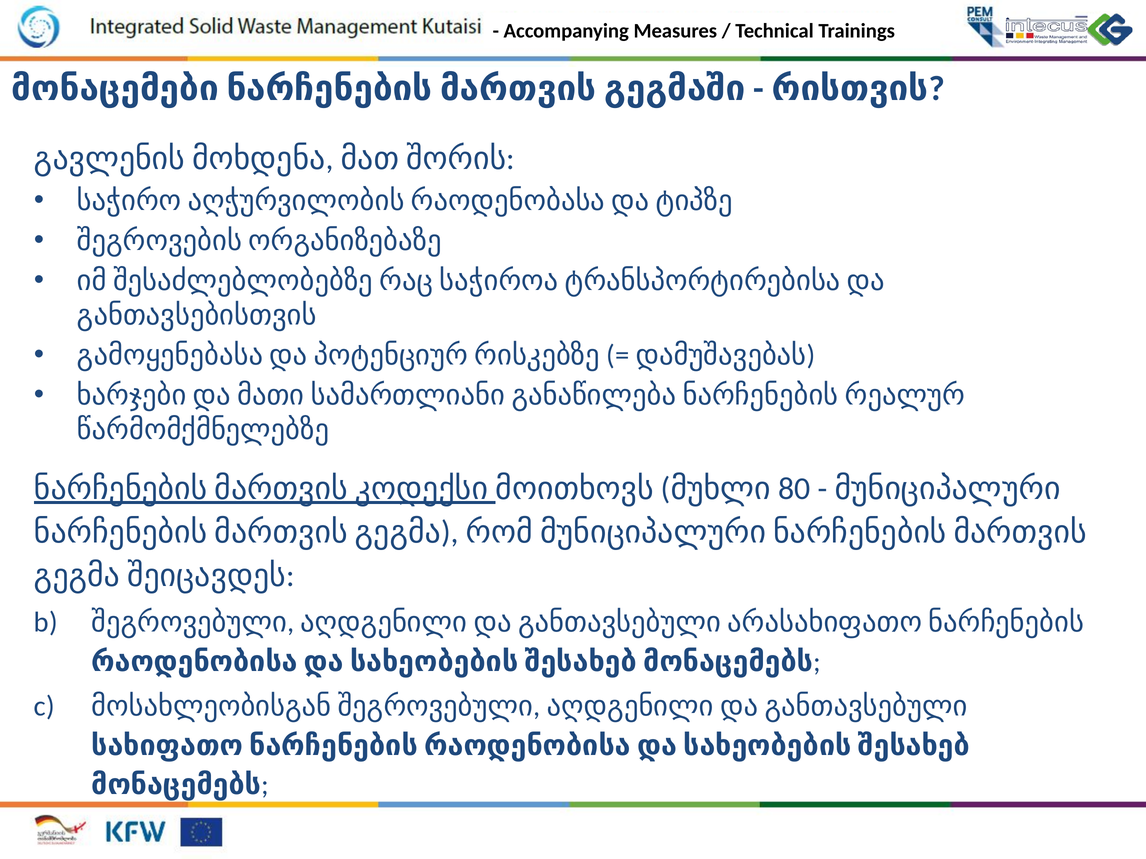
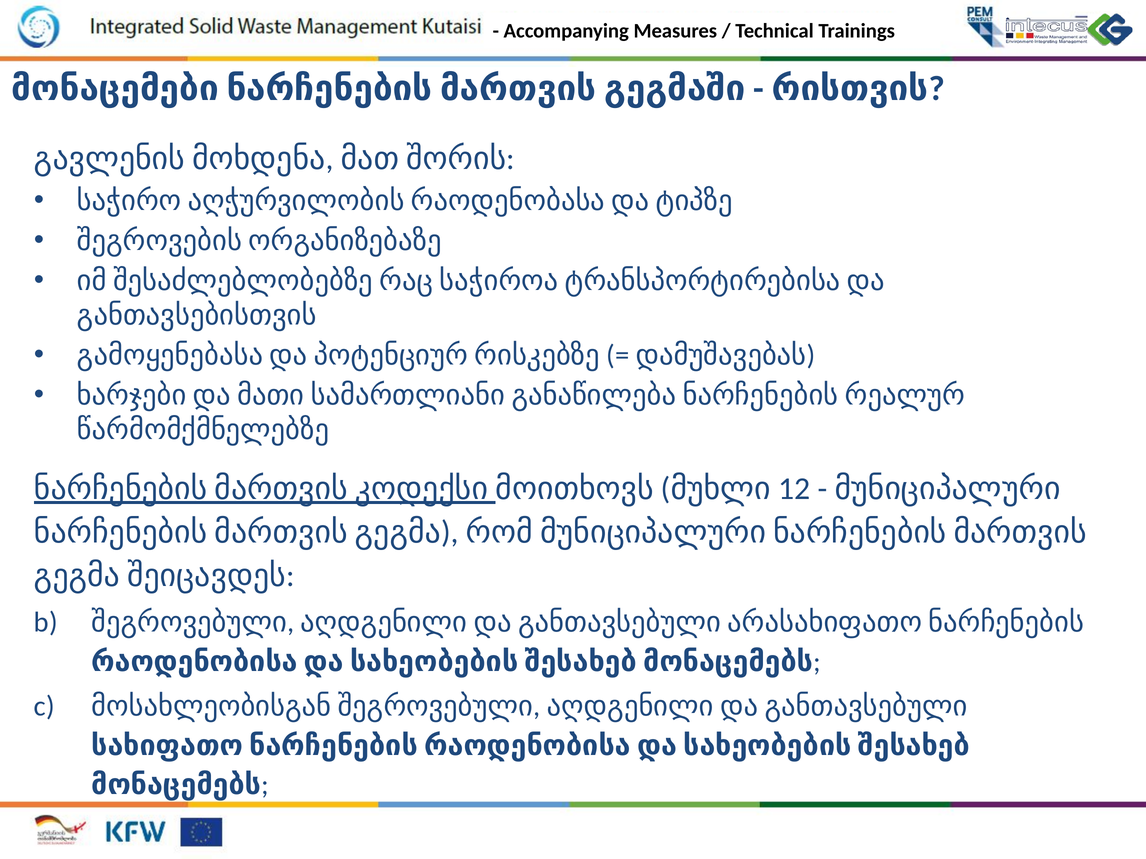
80: 80 -> 12
